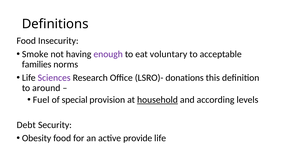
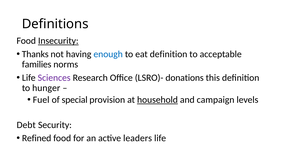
Insecurity underline: none -> present
Smoke: Smoke -> Thanks
enough colour: purple -> blue
eat voluntary: voluntary -> definition
around: around -> hunger
according: according -> campaign
Obesity: Obesity -> Refined
provide: provide -> leaders
